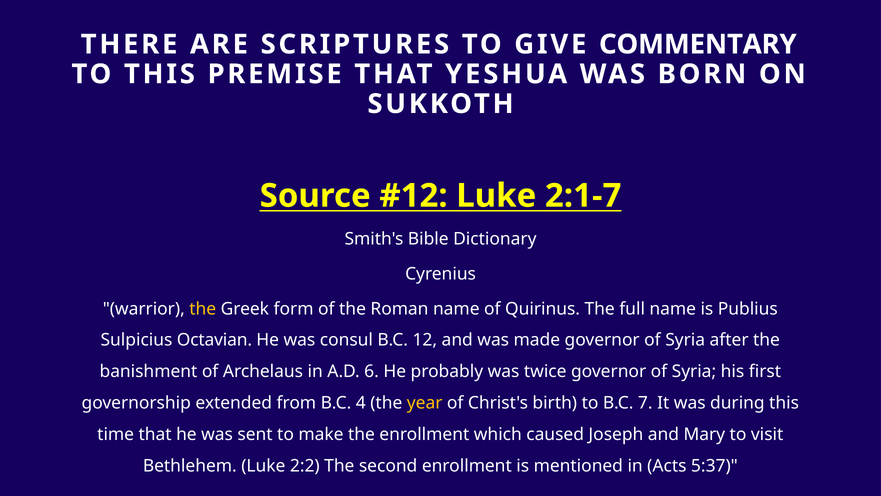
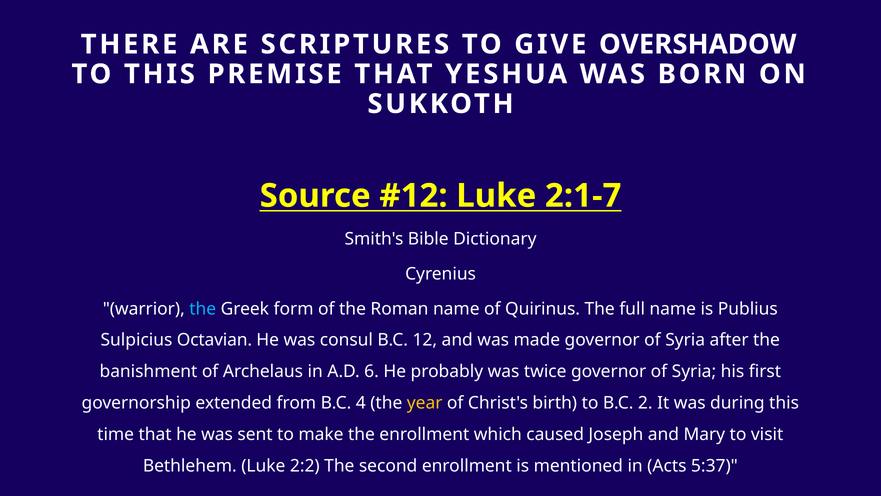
COMMENTARY: COMMENTARY -> OVERSHADOW
the at (203, 308) colour: yellow -> light blue
7: 7 -> 2
